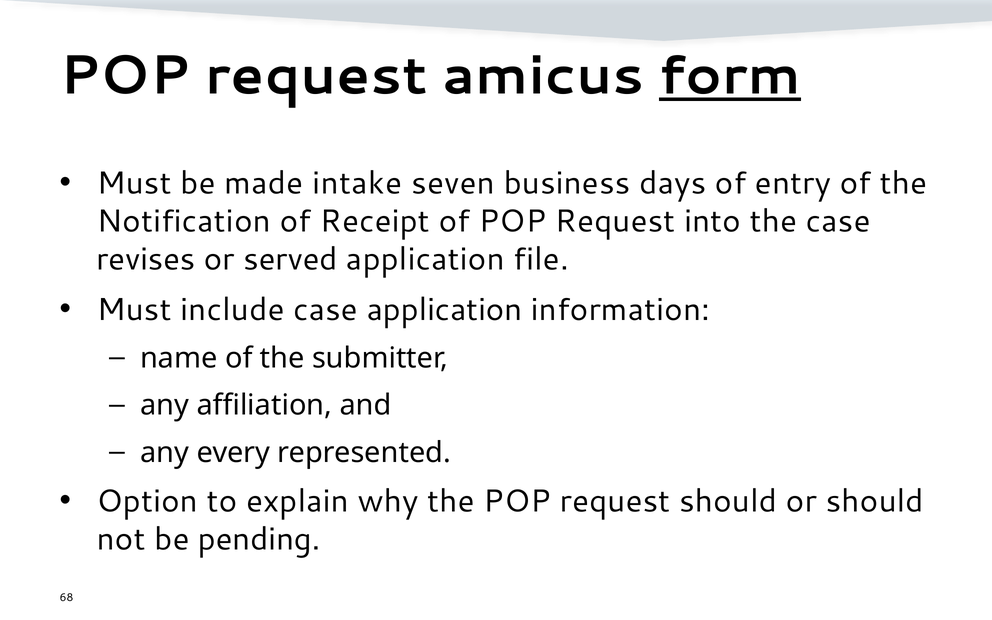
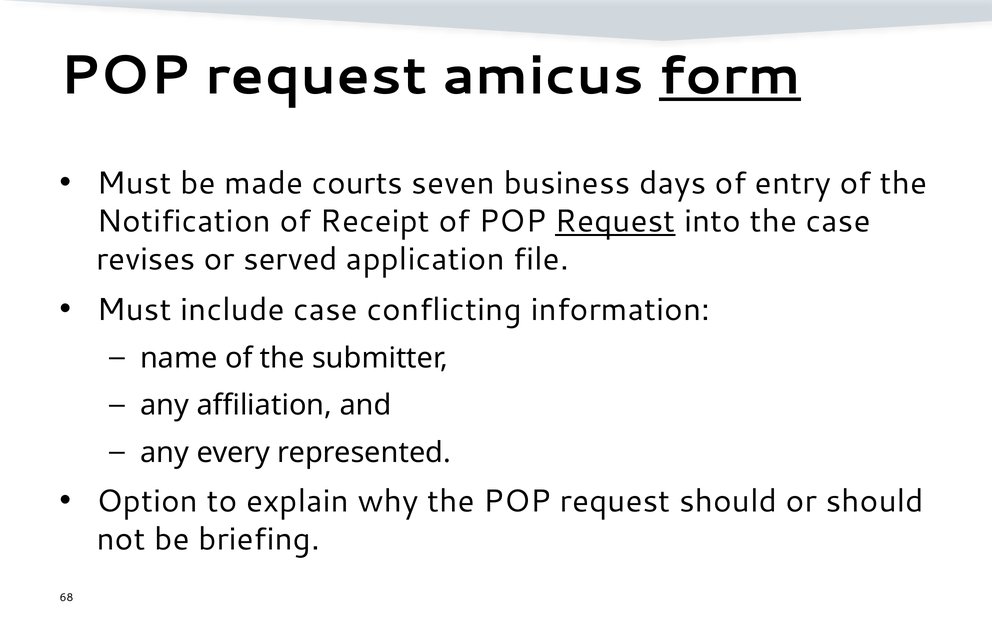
intake: intake -> courts
Request at (615, 221) underline: none -> present
case application: application -> conflicting
pending: pending -> briefing
